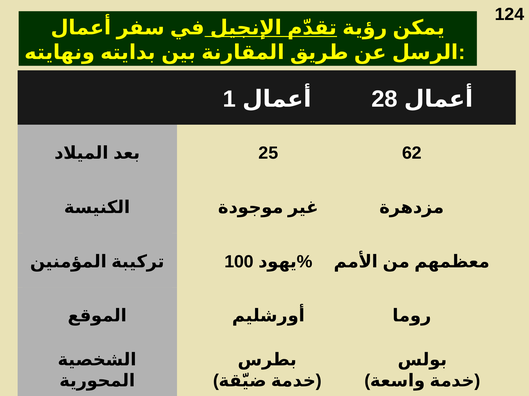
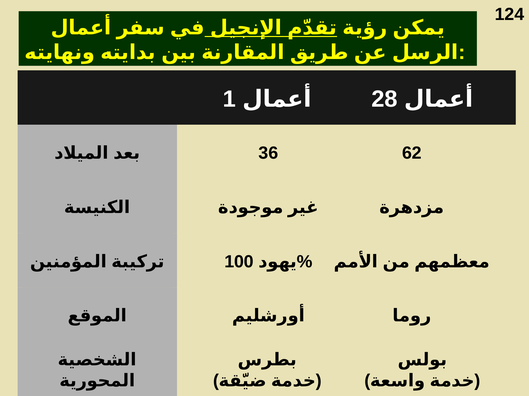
25: 25 -> 36
